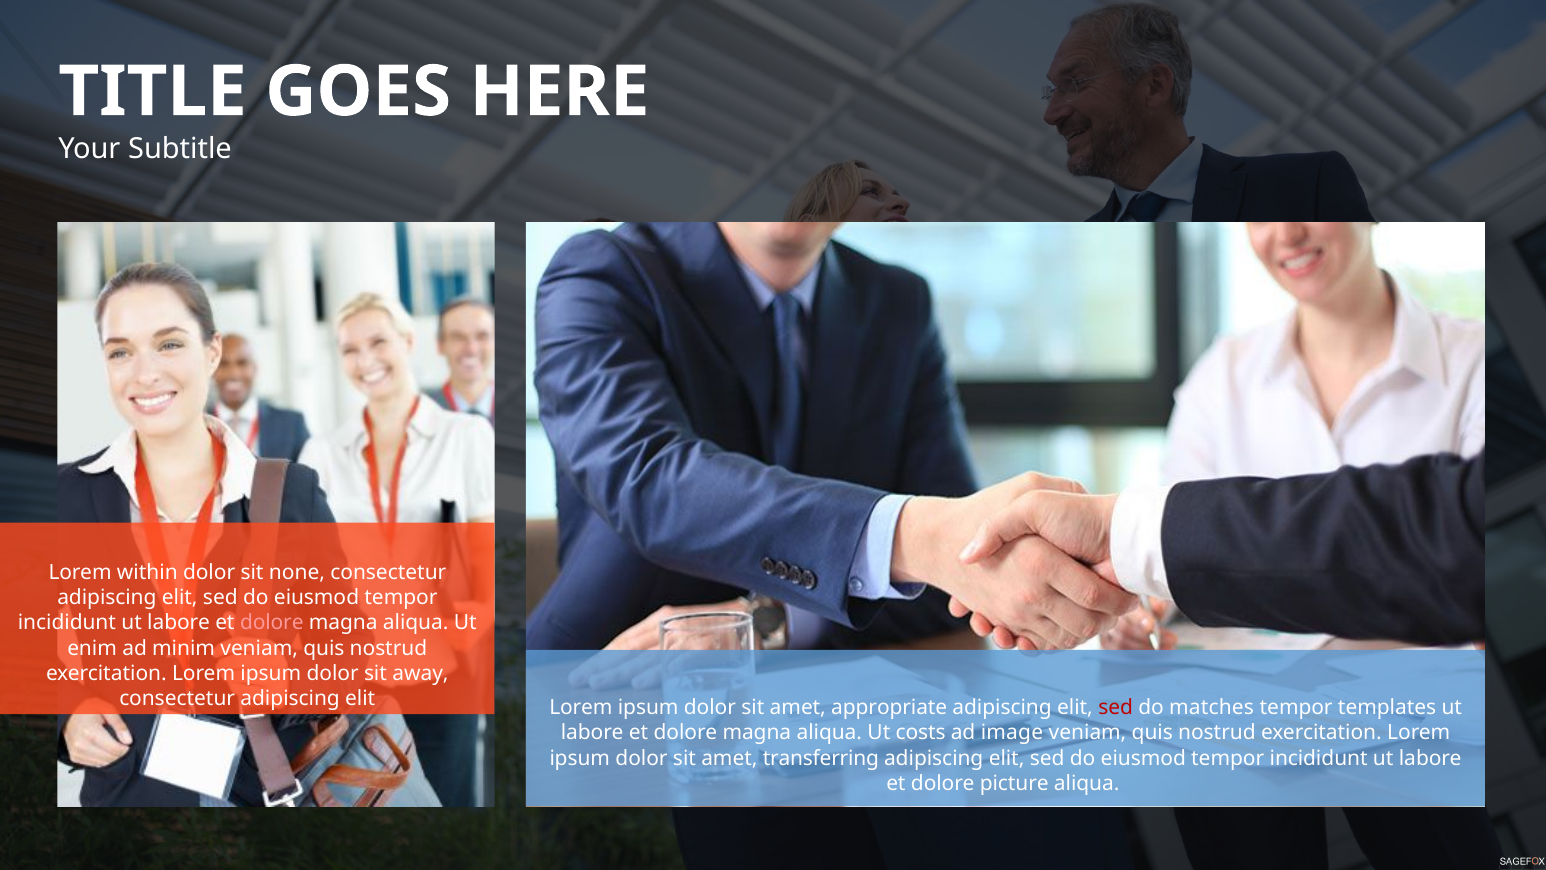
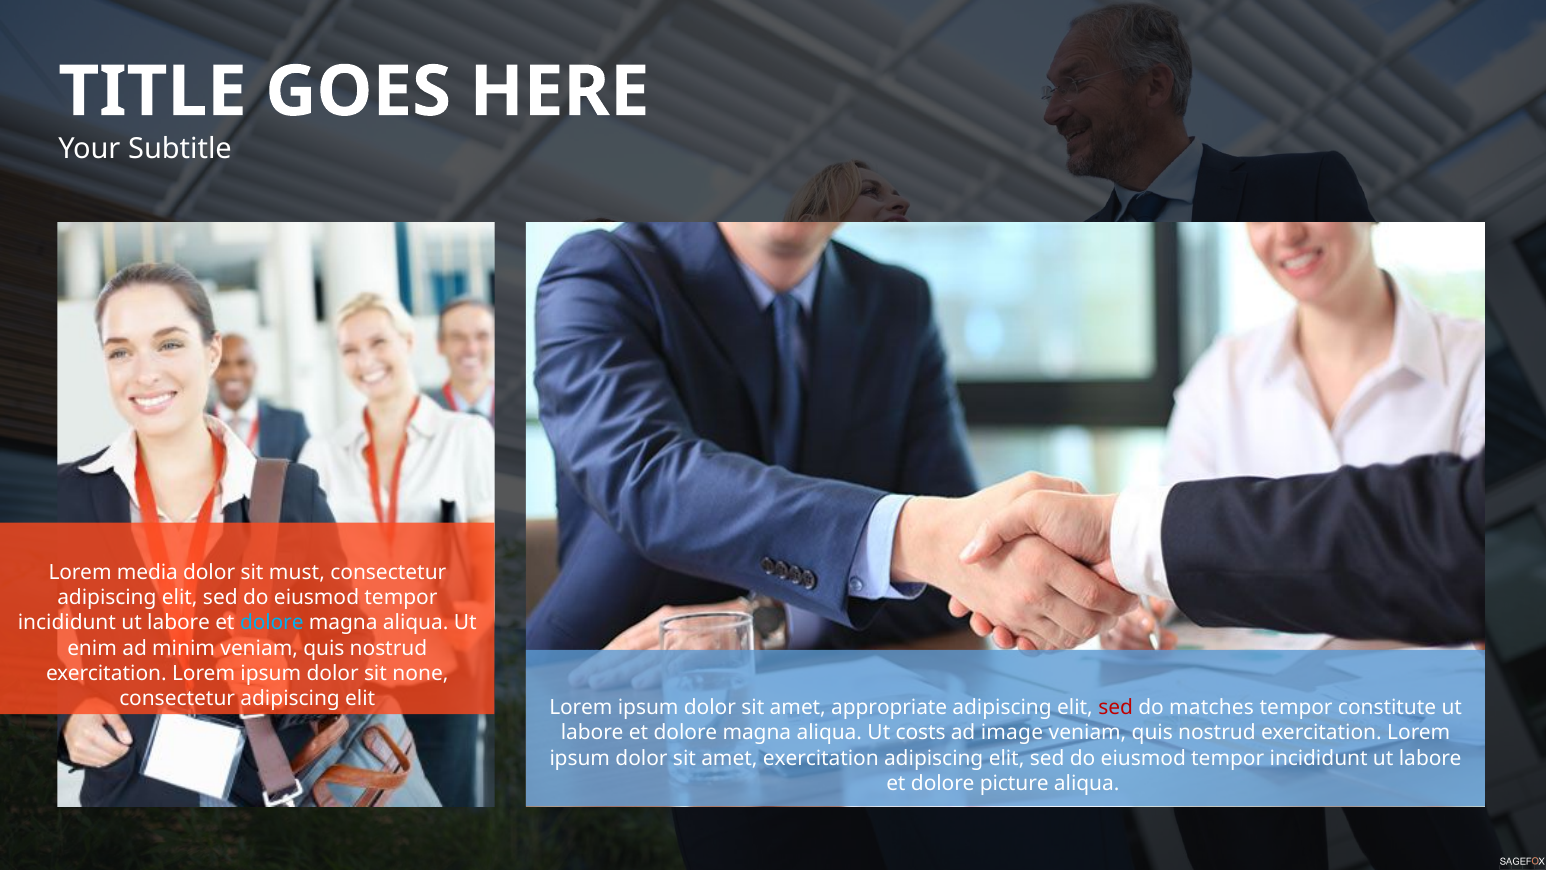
within: within -> media
none: none -> must
dolore at (272, 623) colour: pink -> light blue
away: away -> none
templates: templates -> constitute
amet transferring: transferring -> exercitation
